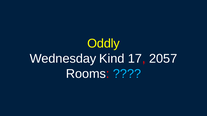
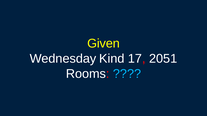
Oddly: Oddly -> Given
2057: 2057 -> 2051
